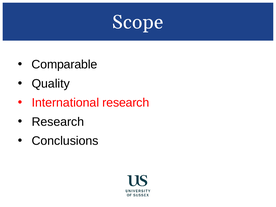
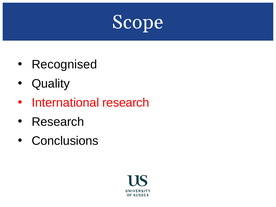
Comparable: Comparable -> Recognised
